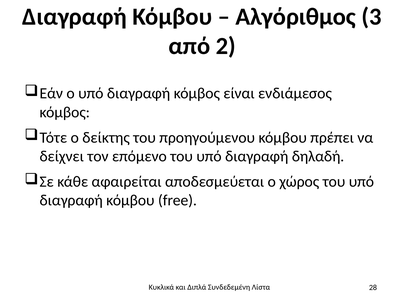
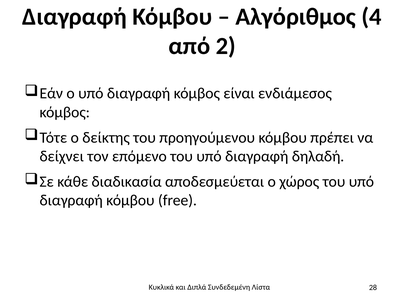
3: 3 -> 4
αφαιρείται: αφαιρείται -> διαδικασία
